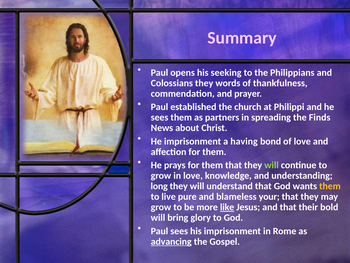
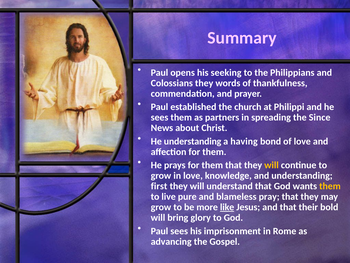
Finds: Finds -> Since
He imprisonment: imprisonment -> understanding
will at (272, 165) colour: light green -> yellow
long: long -> first
your: your -> pray
advancing underline: present -> none
